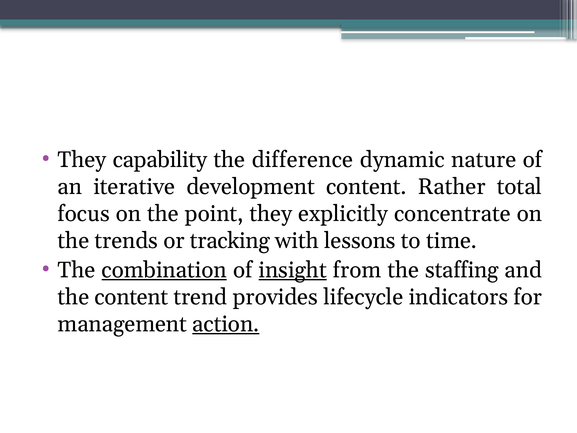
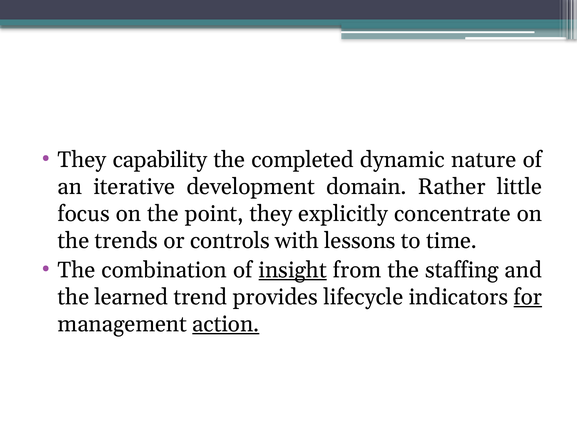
difference: difference -> completed
development content: content -> domain
total: total -> little
tracking: tracking -> controls
combination underline: present -> none
the content: content -> learned
for underline: none -> present
